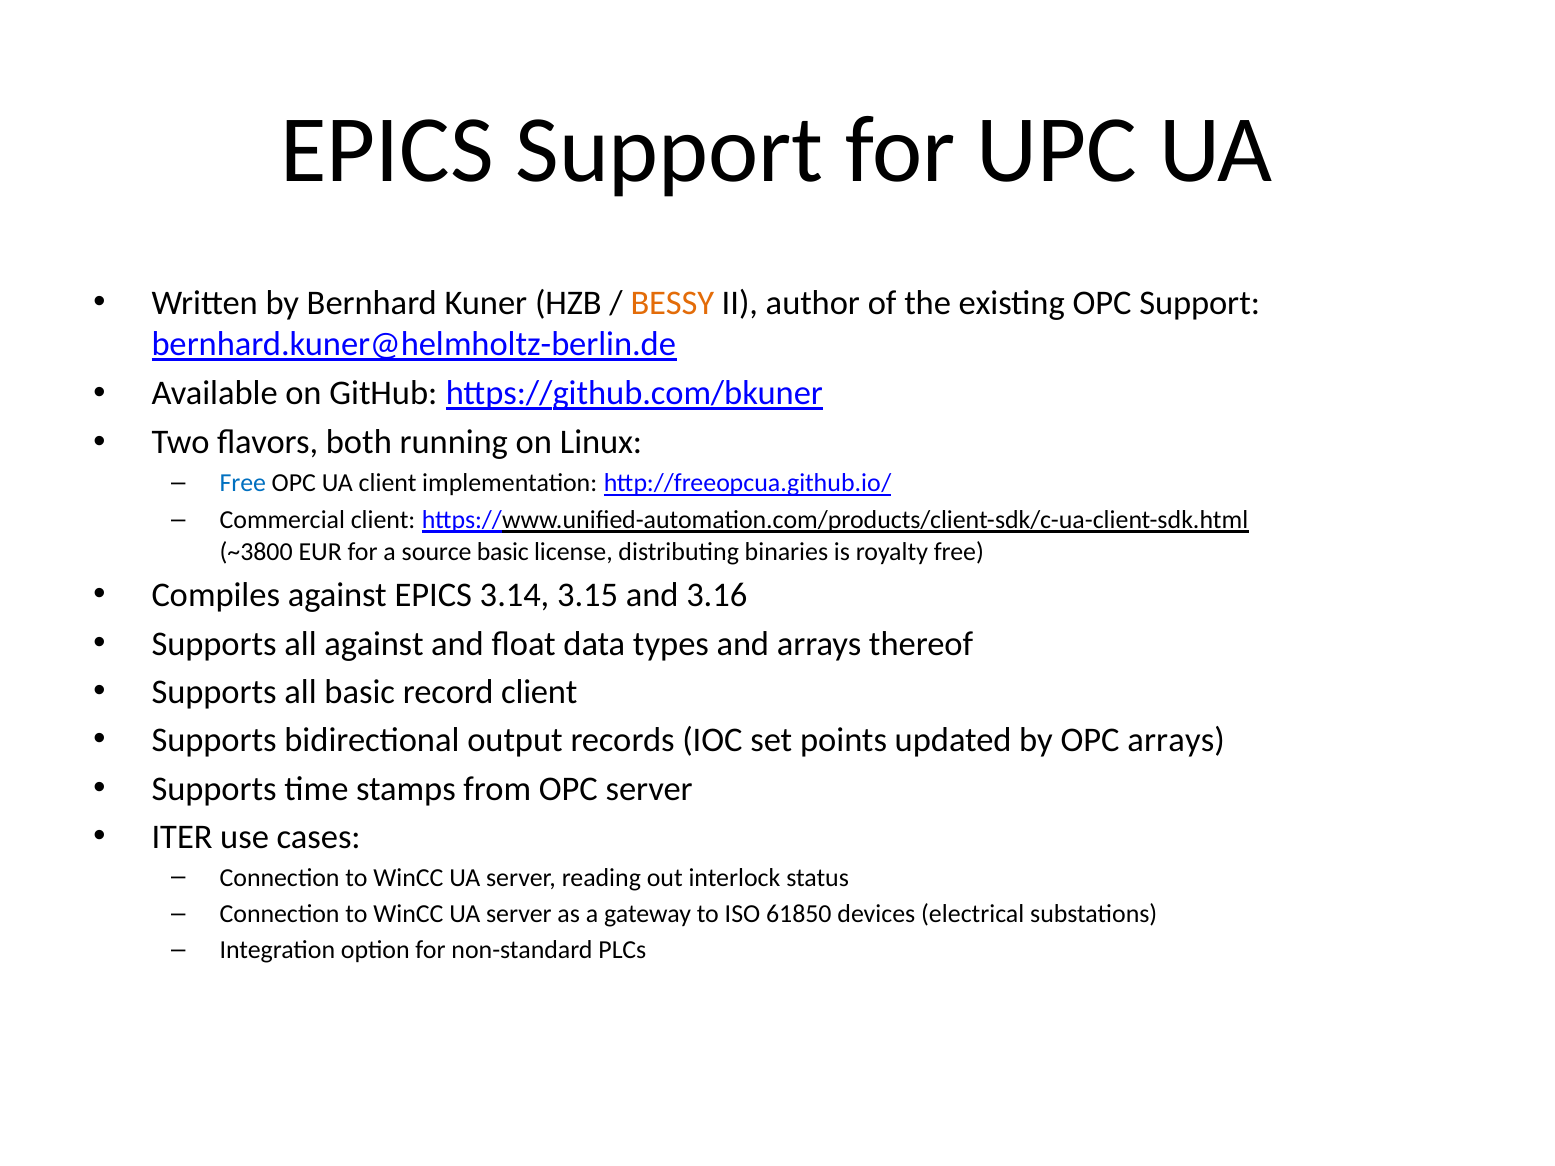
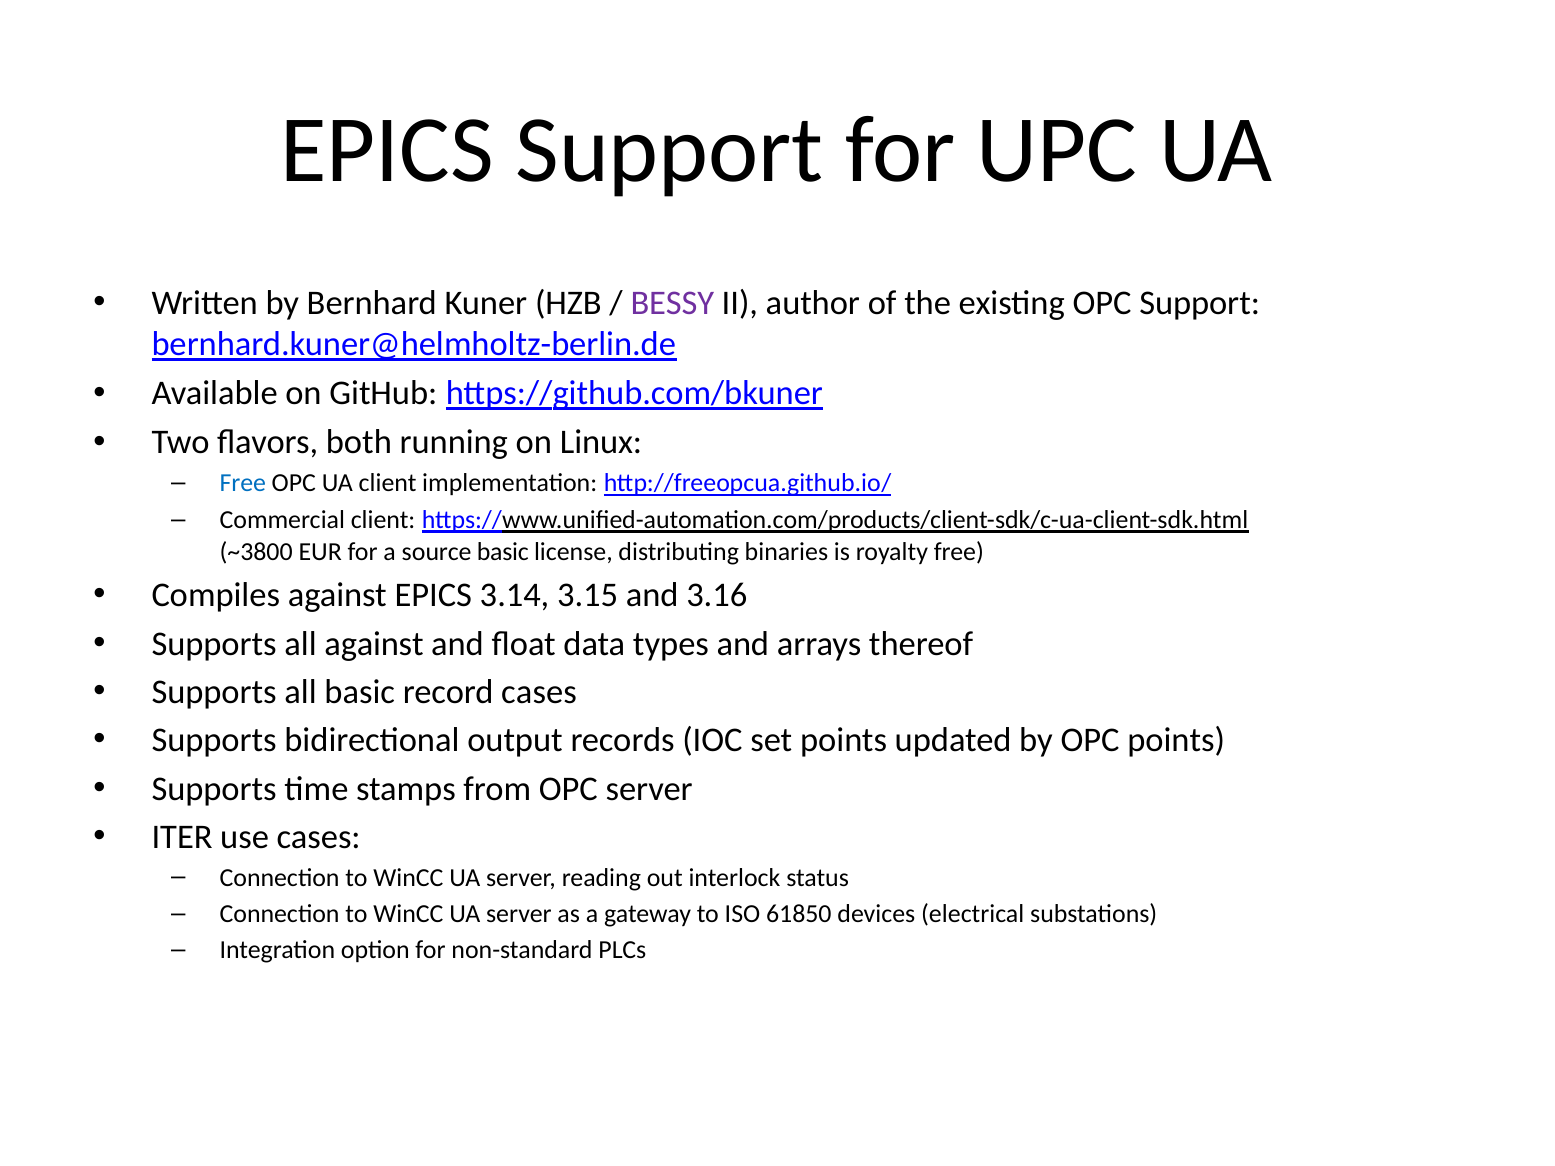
BESSY colour: orange -> purple
record client: client -> cases
OPC arrays: arrays -> points
